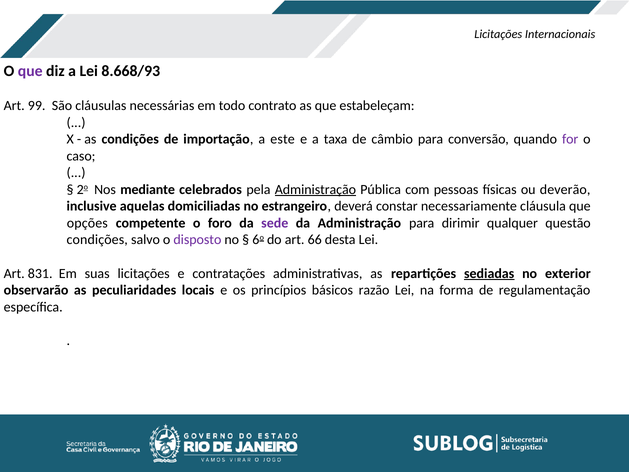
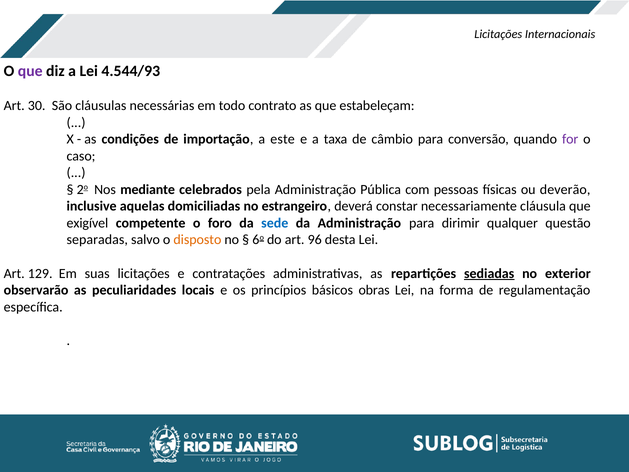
8.668/93: 8.668/93 -> 4.544/93
99: 99 -> 30
Administração at (315, 189) underline: present -> none
opções: opções -> exigível
sede colour: purple -> blue
condições at (97, 240): condições -> separadas
disposto colour: purple -> orange
66: 66 -> 96
831: 831 -> 129
razão: razão -> obras
